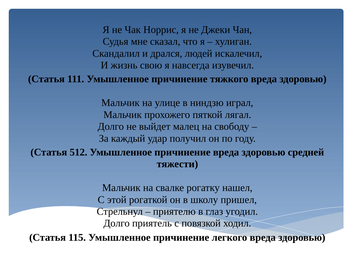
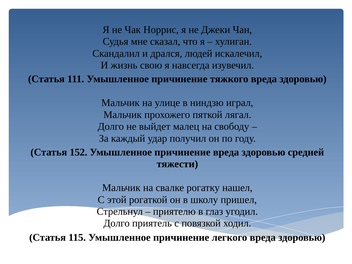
512: 512 -> 152
